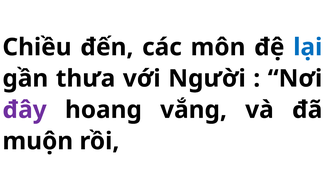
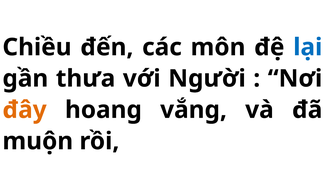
đây colour: purple -> orange
